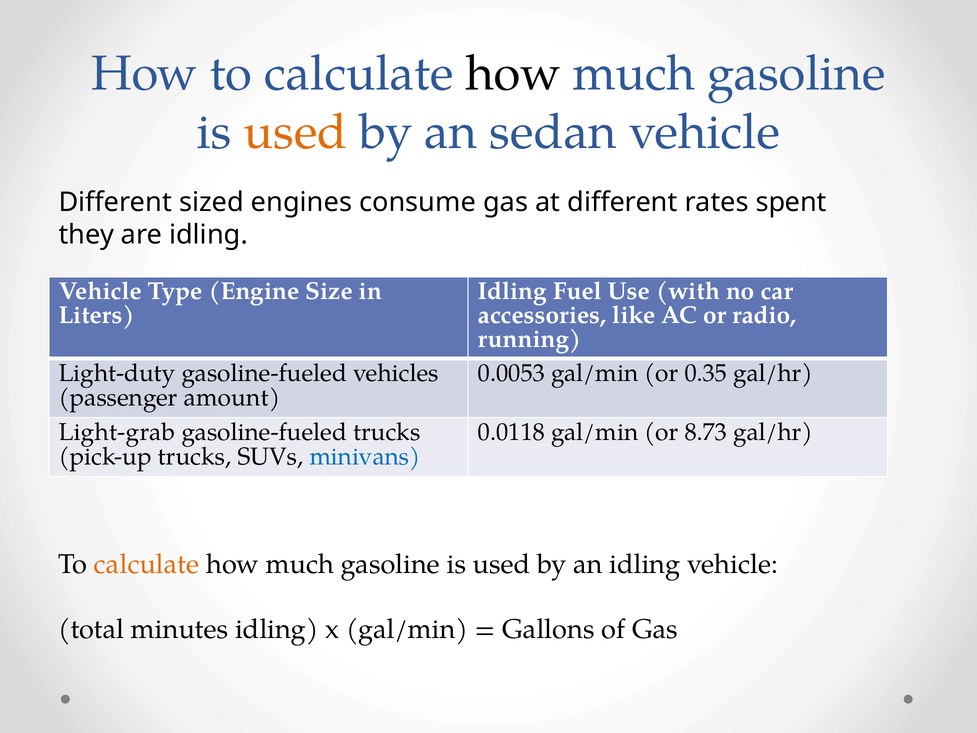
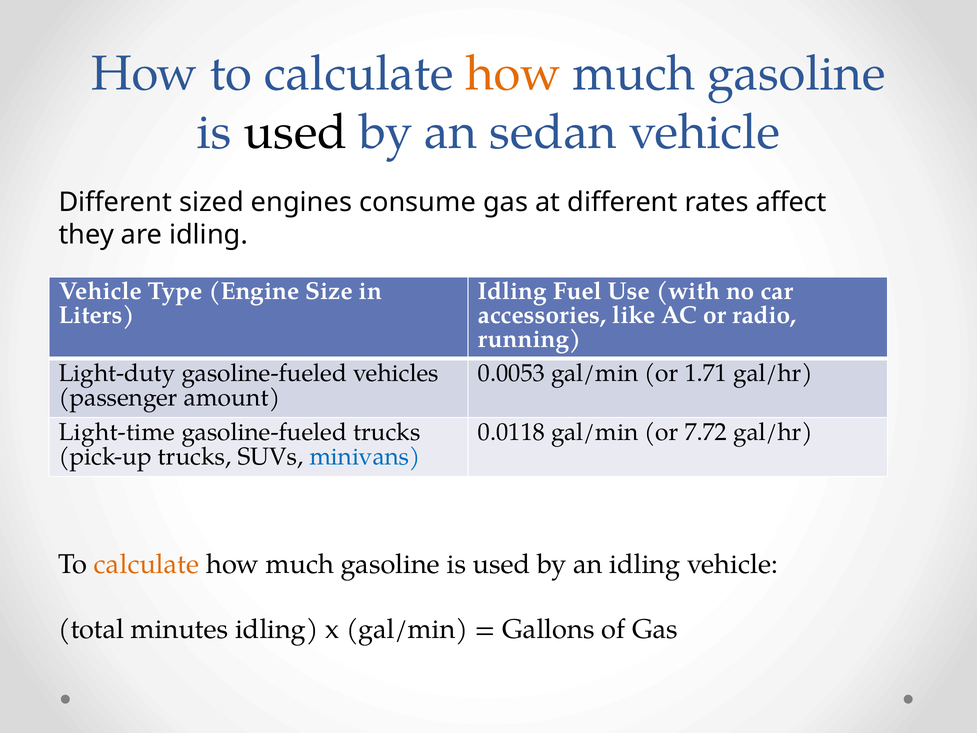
how at (513, 73) colour: black -> orange
used at (296, 132) colour: orange -> black
spent: spent -> affect
0.35: 0.35 -> 1.71
Light-grab: Light-grab -> Light-time
8.73: 8.73 -> 7.72
